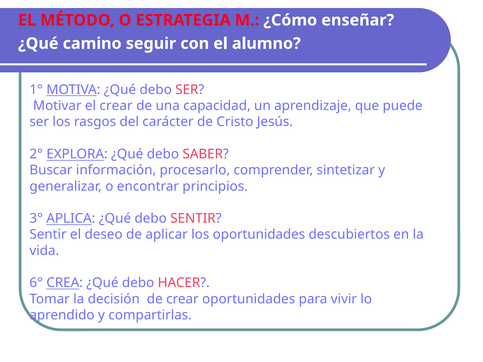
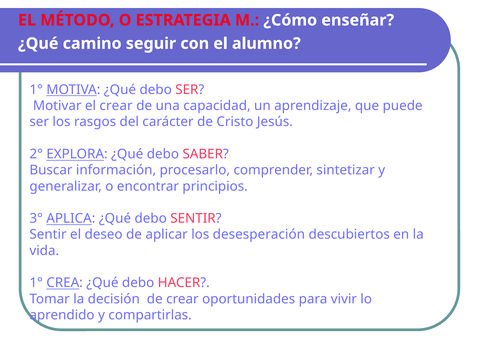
los oportunidades: oportunidades -> desesperación
6° at (36, 283): 6° -> 1°
